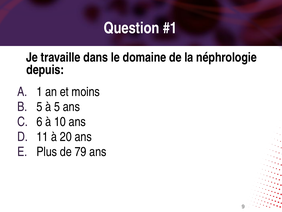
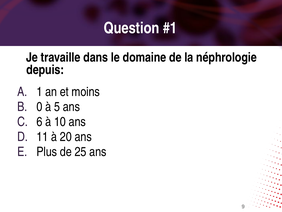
5 at (39, 107): 5 -> 0
79: 79 -> 25
